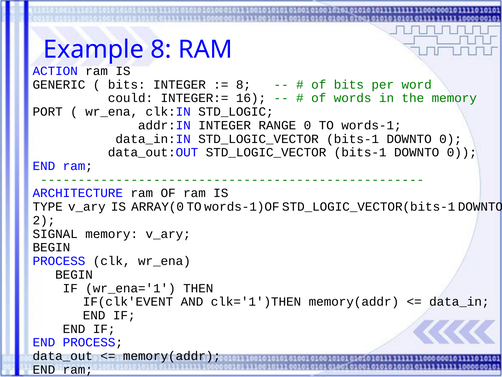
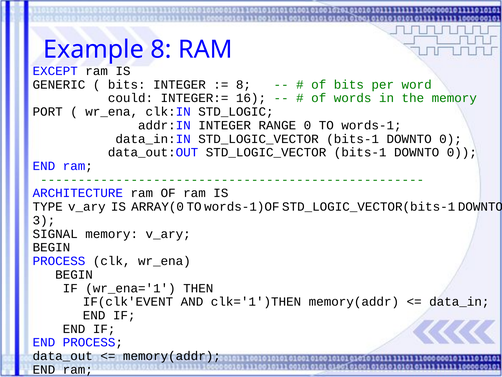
ACTION: ACTION -> EXCEPT
2: 2 -> 3
